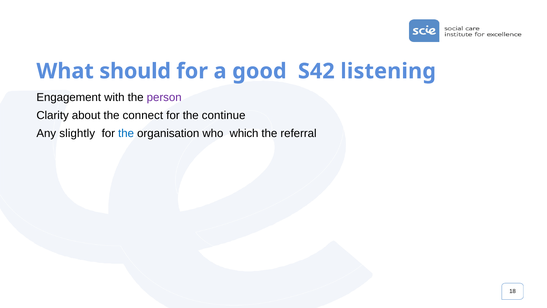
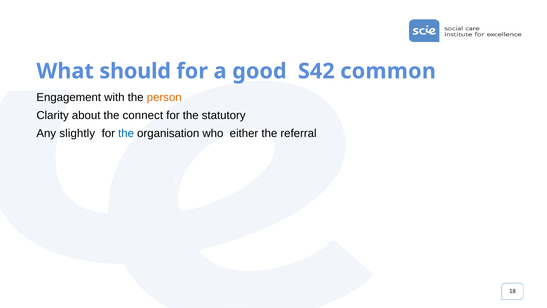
listening: listening -> common
person colour: purple -> orange
continue: continue -> statutory
which: which -> either
